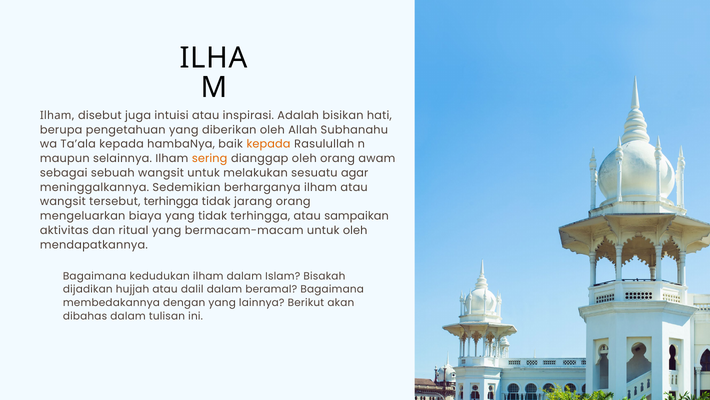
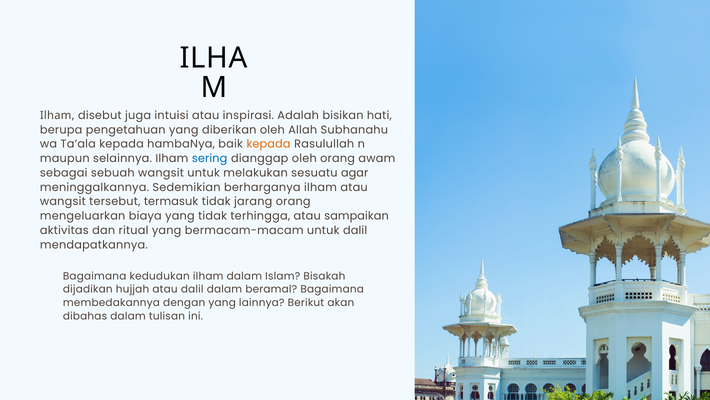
sering colour: orange -> blue
tersebut terhingga: terhingga -> termasuk
untuk oleh: oleh -> dalil
